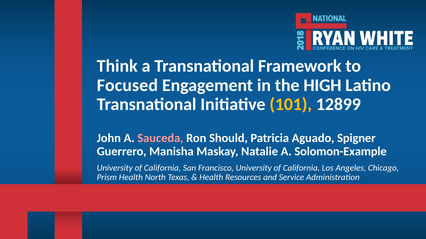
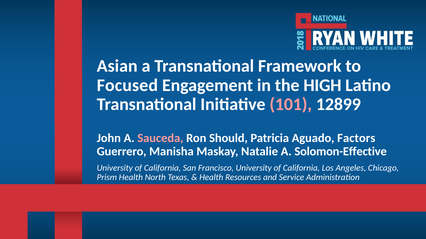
Think: Think -> Asian
101 colour: yellow -> pink
Spigner: Spigner -> Factors
Solomon-Example: Solomon-Example -> Solomon-Effective
